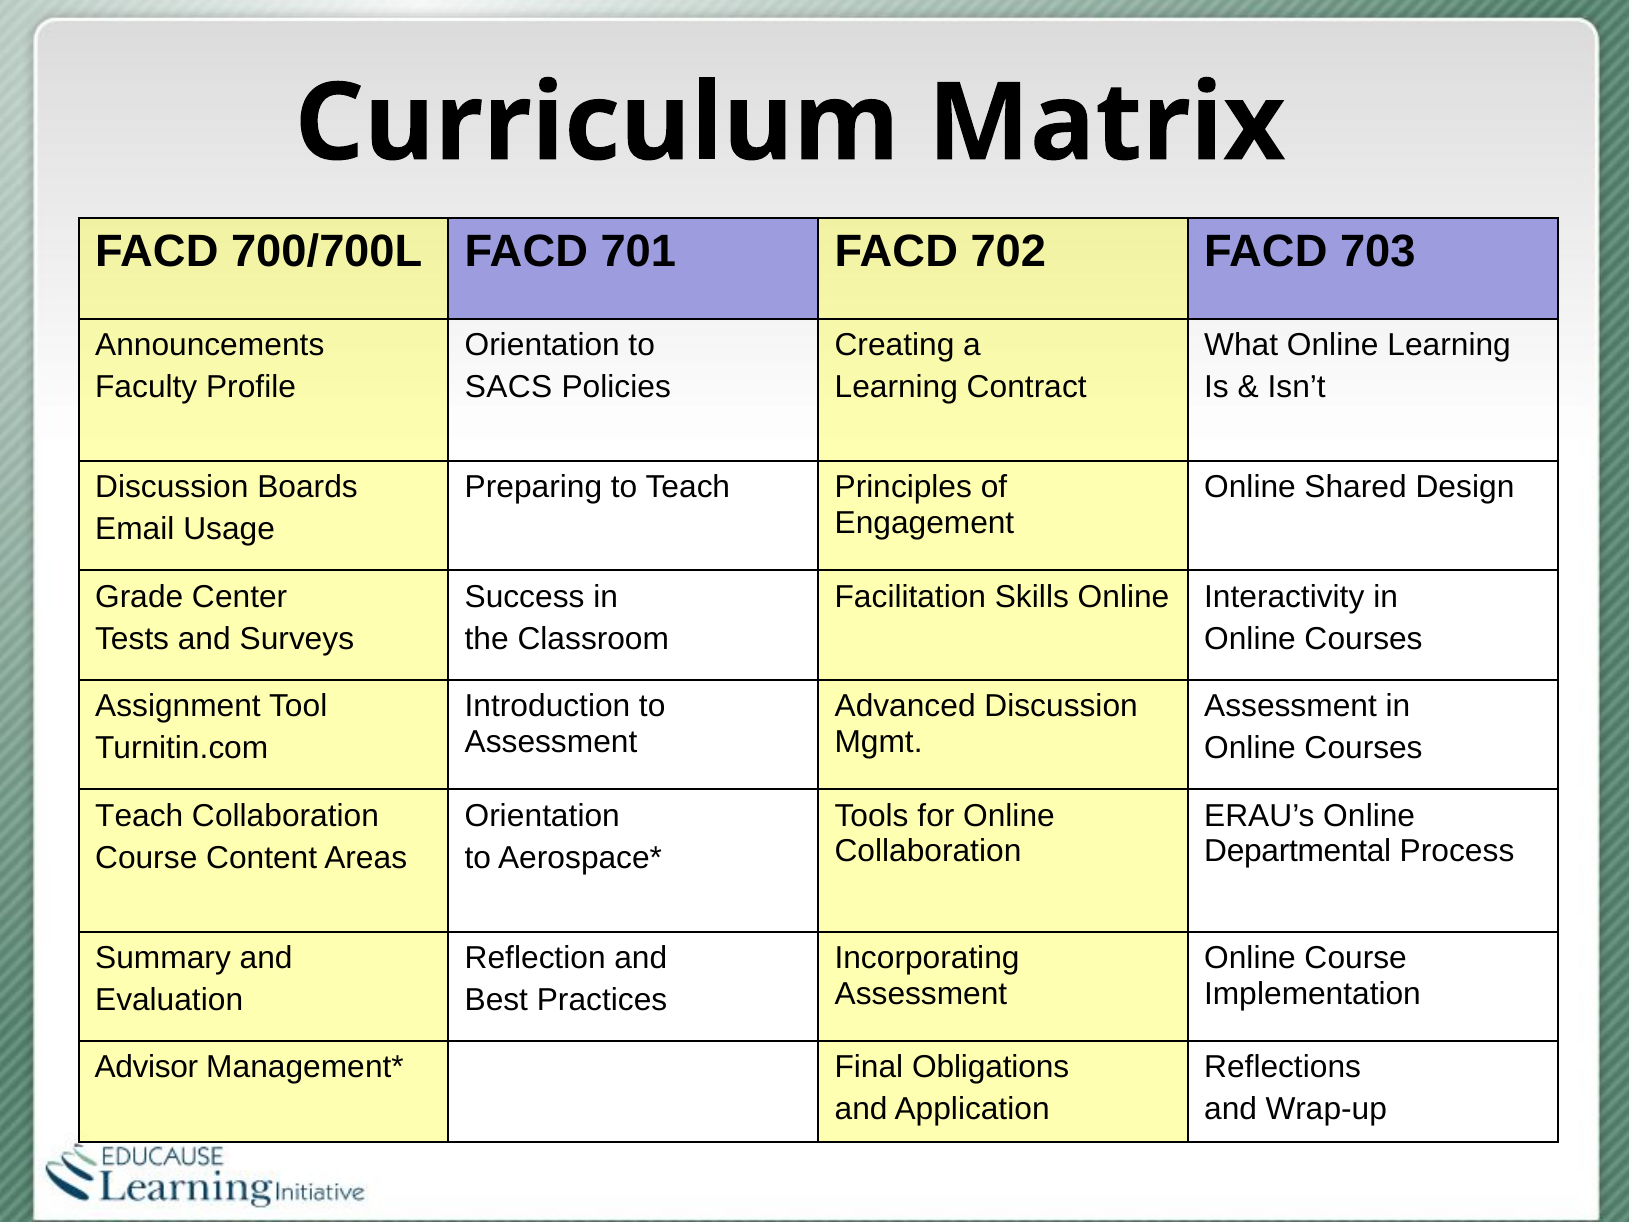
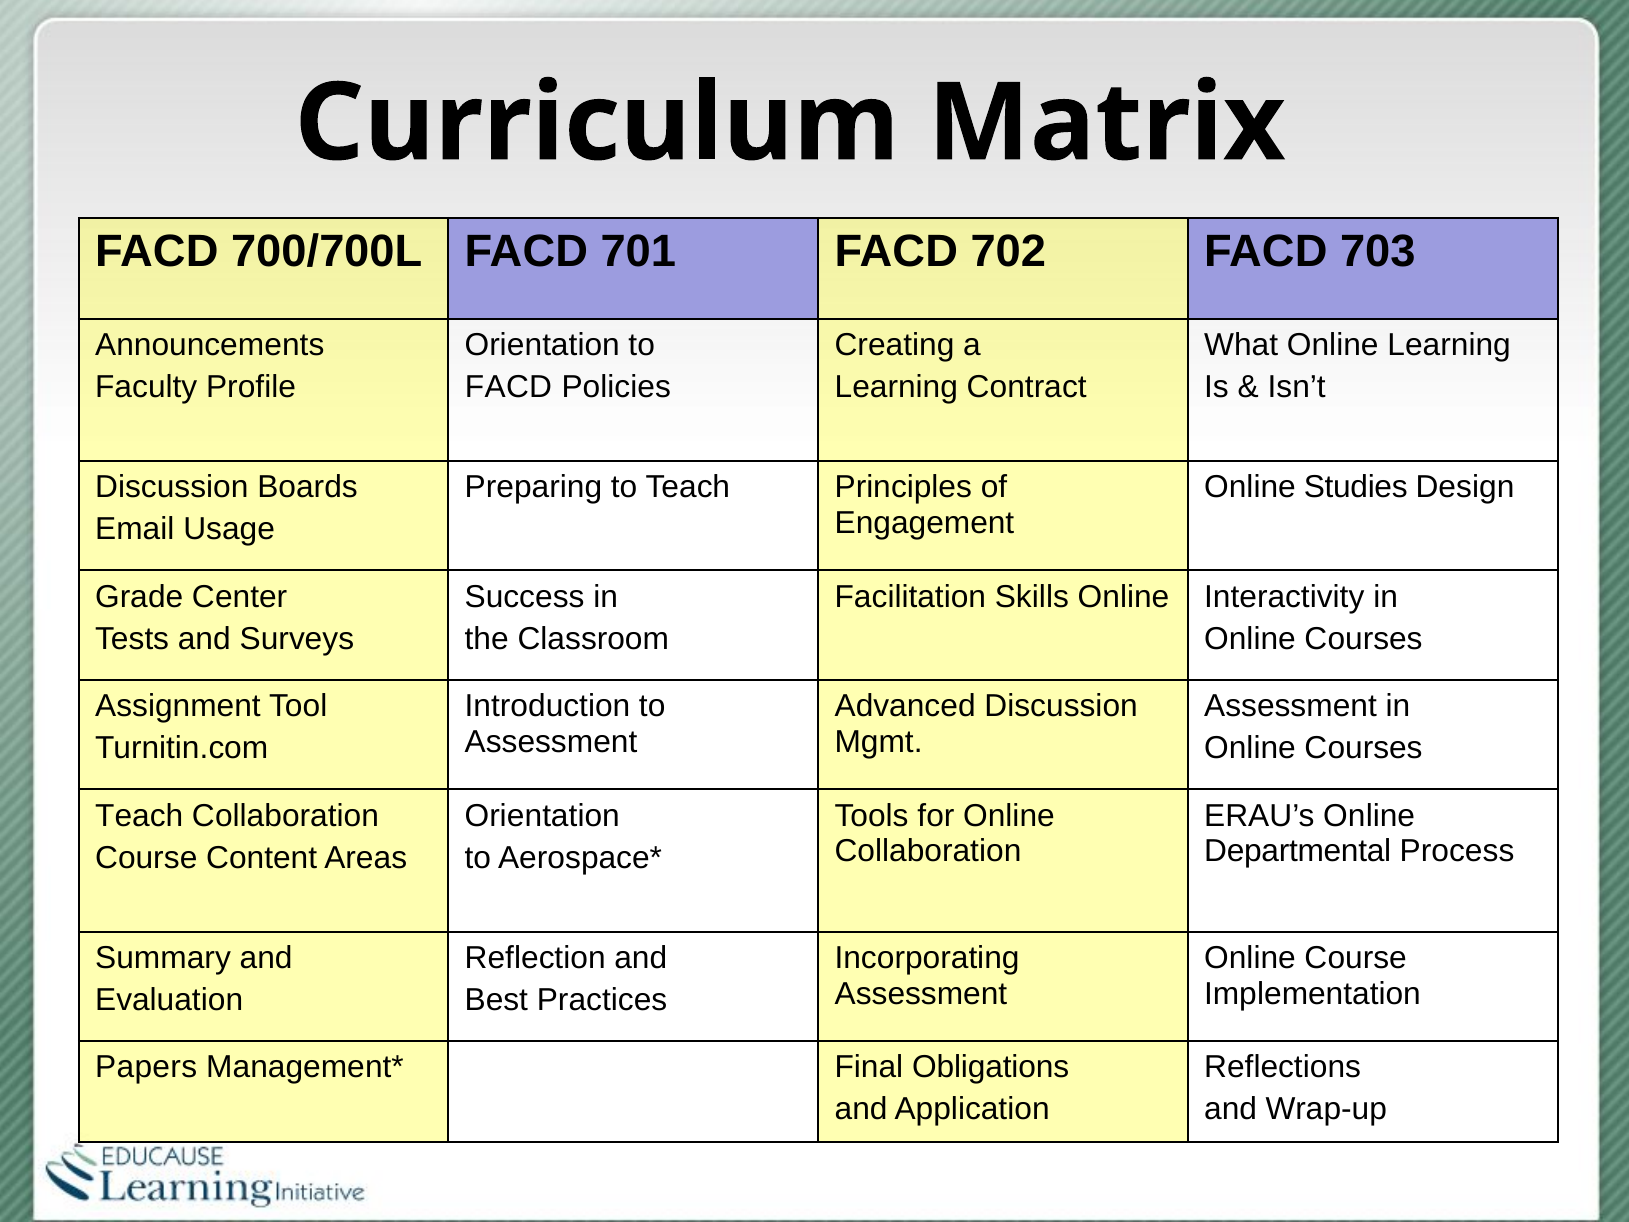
SACS at (509, 387): SACS -> FACD
Shared: Shared -> Studies
Advisor: Advisor -> Papers
